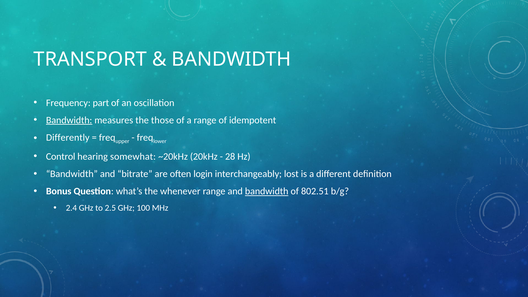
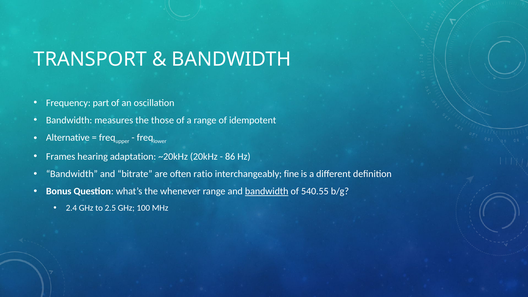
Bandwidth at (69, 120) underline: present -> none
Differently: Differently -> Alternative
Control: Control -> Frames
somewhat: somewhat -> adaptation
28: 28 -> 86
login: login -> ratio
lost: lost -> fine
802.51: 802.51 -> 540.55
